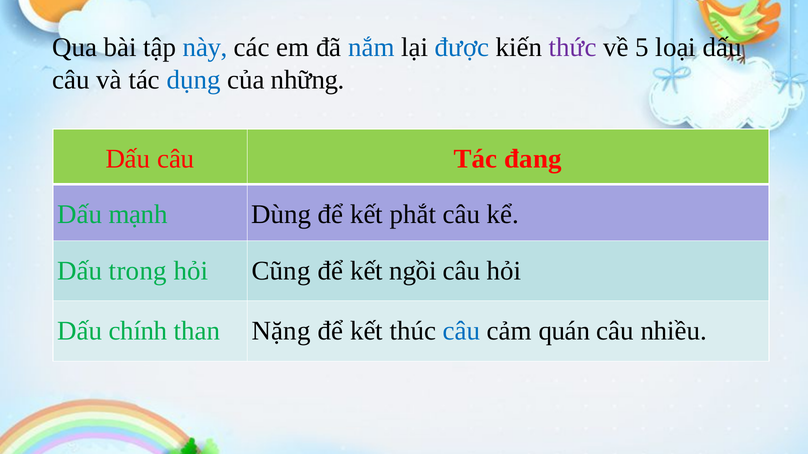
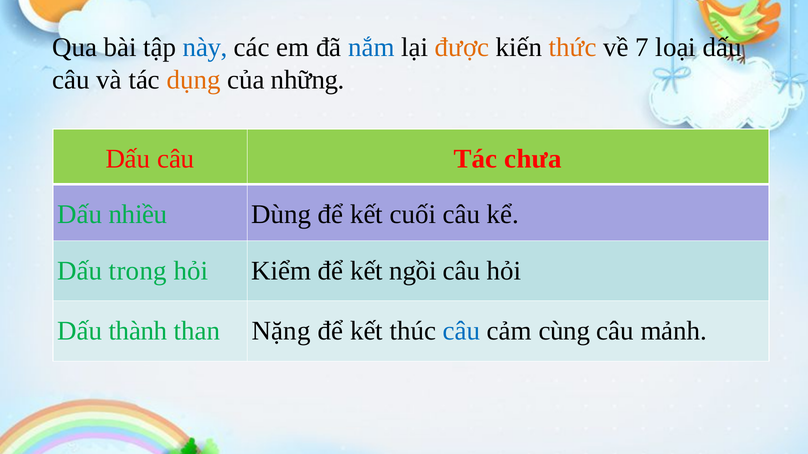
được colour: blue -> orange
thức colour: purple -> orange
5: 5 -> 7
dụng colour: blue -> orange
đang: đang -> chưa
mạnh: mạnh -> nhiều
phắt: phắt -> cuối
Cũng: Cũng -> Kiểm
chính: chính -> thành
quán: quán -> cùng
nhiều: nhiều -> mảnh
